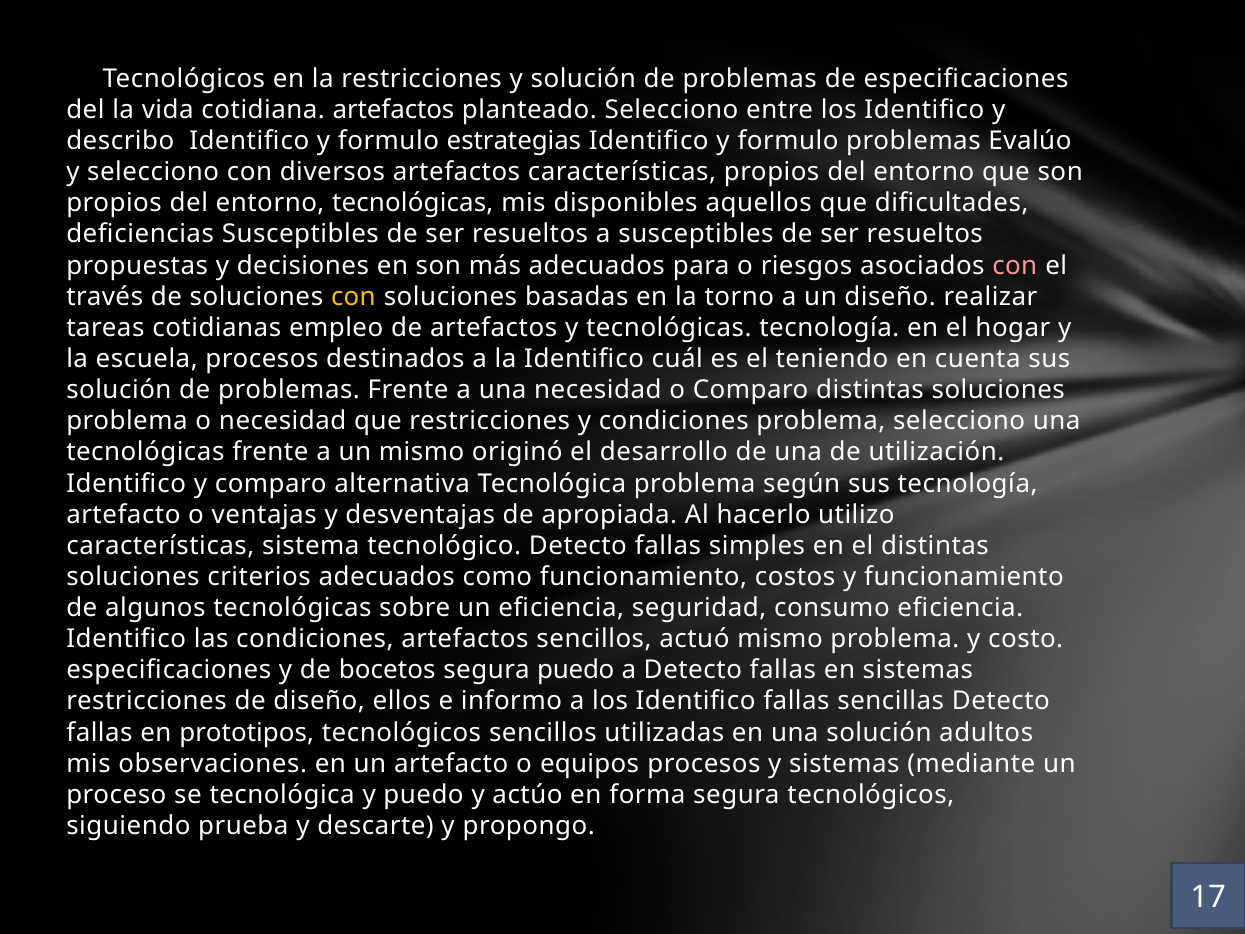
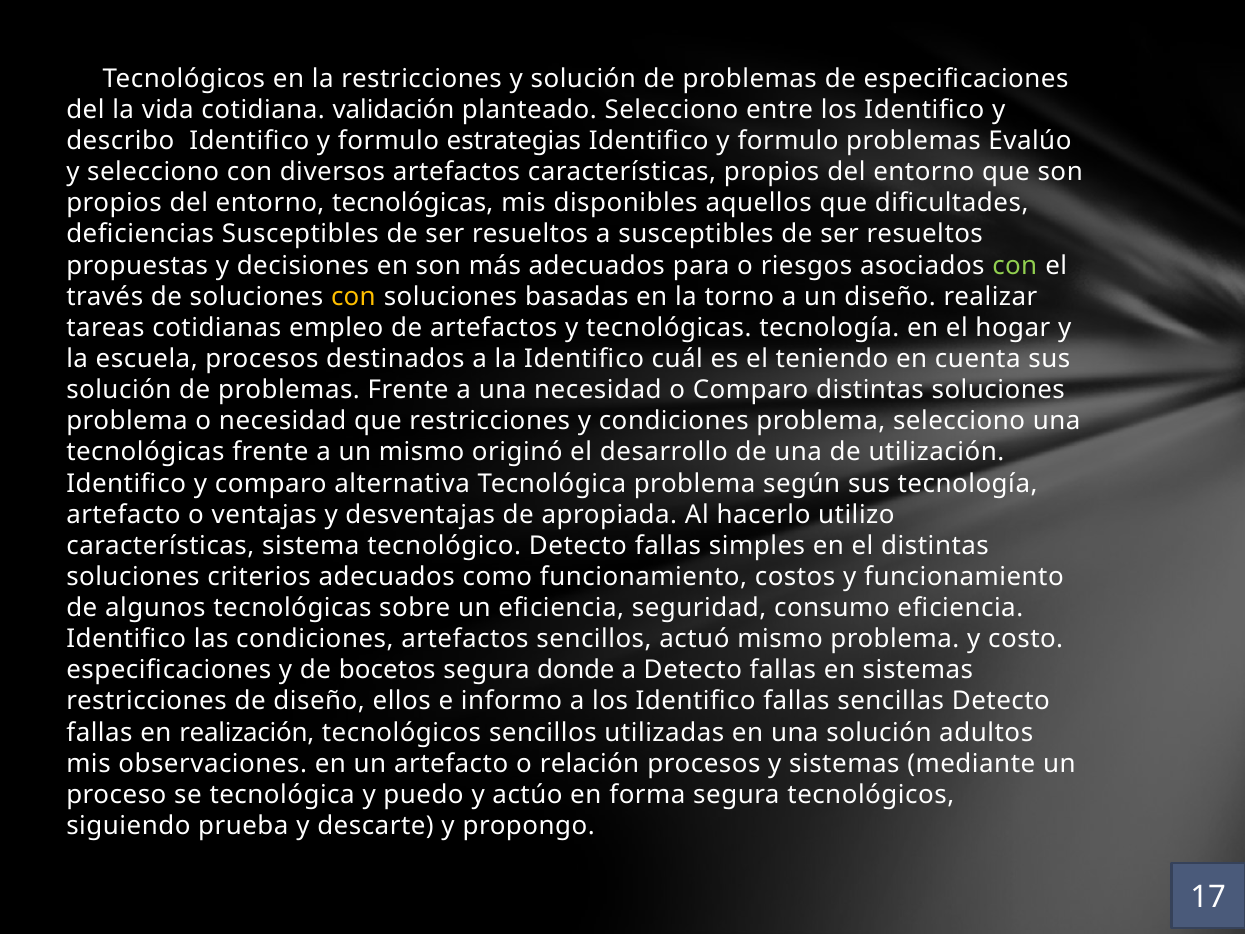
cotidiana artefactos: artefactos -> validación
con at (1015, 265) colour: pink -> light green
segura puedo: puedo -> donde
prototipos: prototipos -> realización
equipos: equipos -> relación
